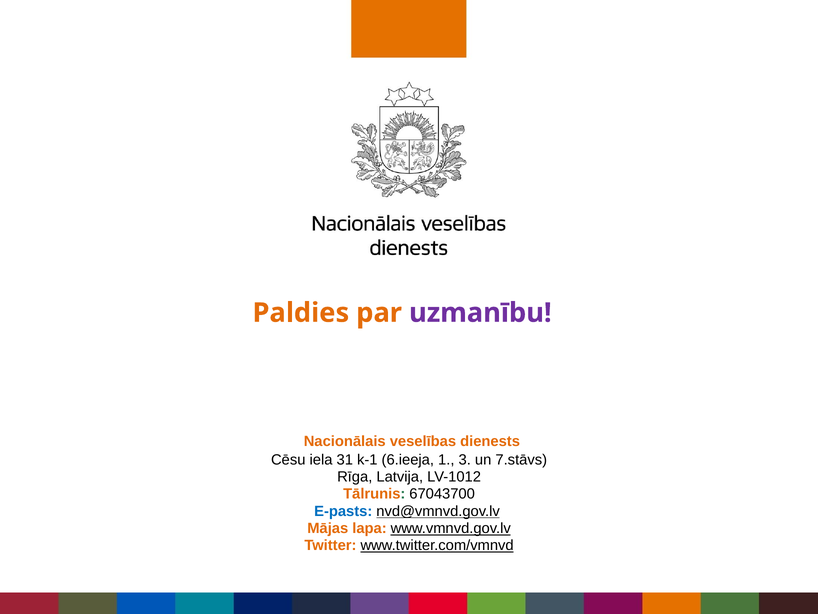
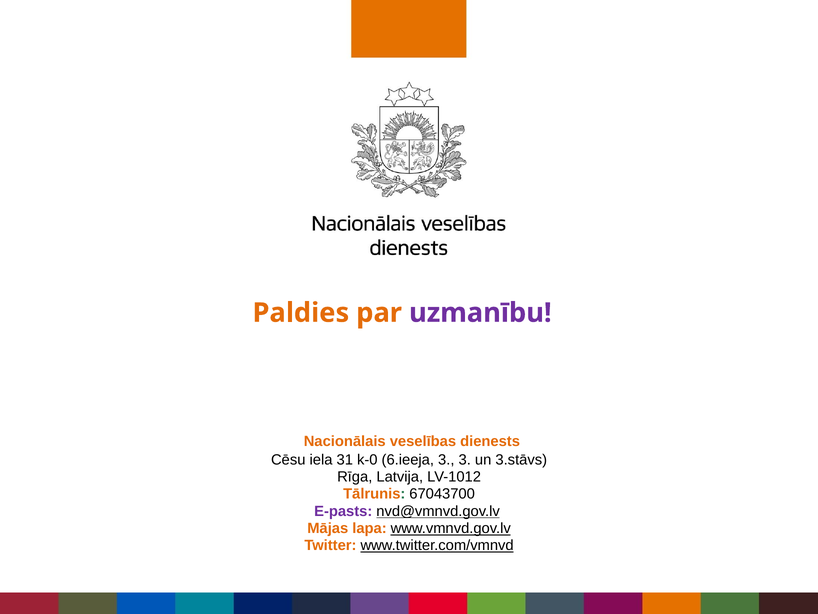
k-1: k-1 -> k-0
6.ieeja 1: 1 -> 3
7.stāvs: 7.stāvs -> 3.stāvs
E-pasts colour: blue -> purple
